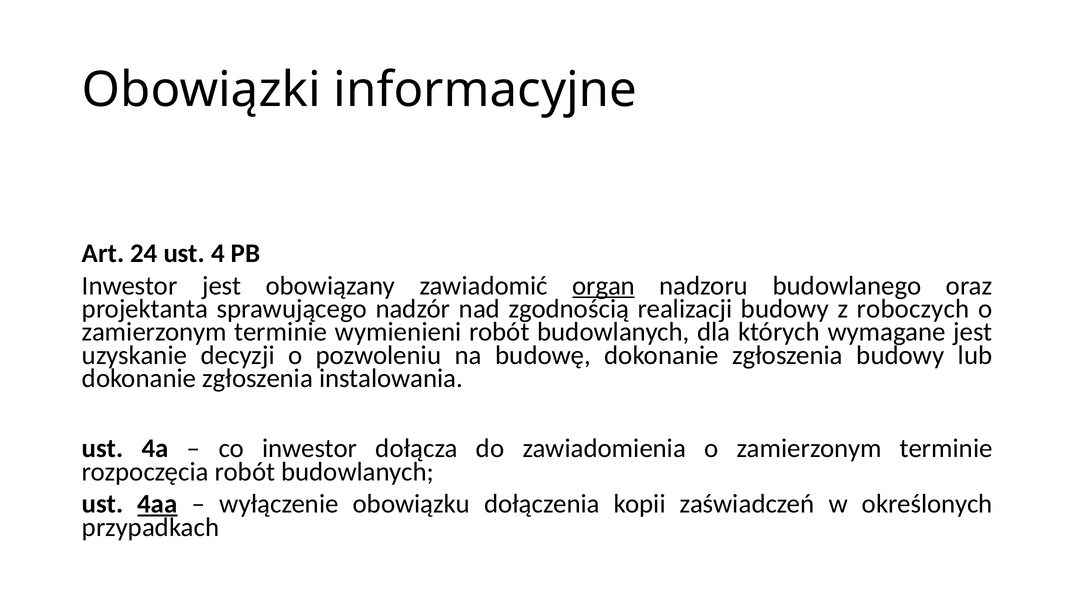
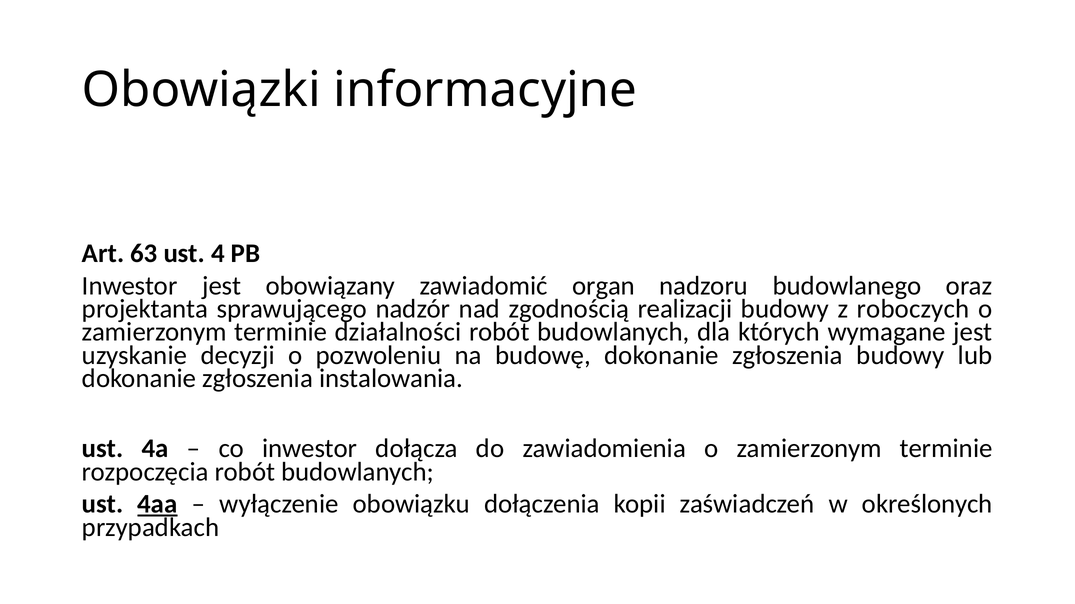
24: 24 -> 63
organ underline: present -> none
wymienieni: wymienieni -> działalności
